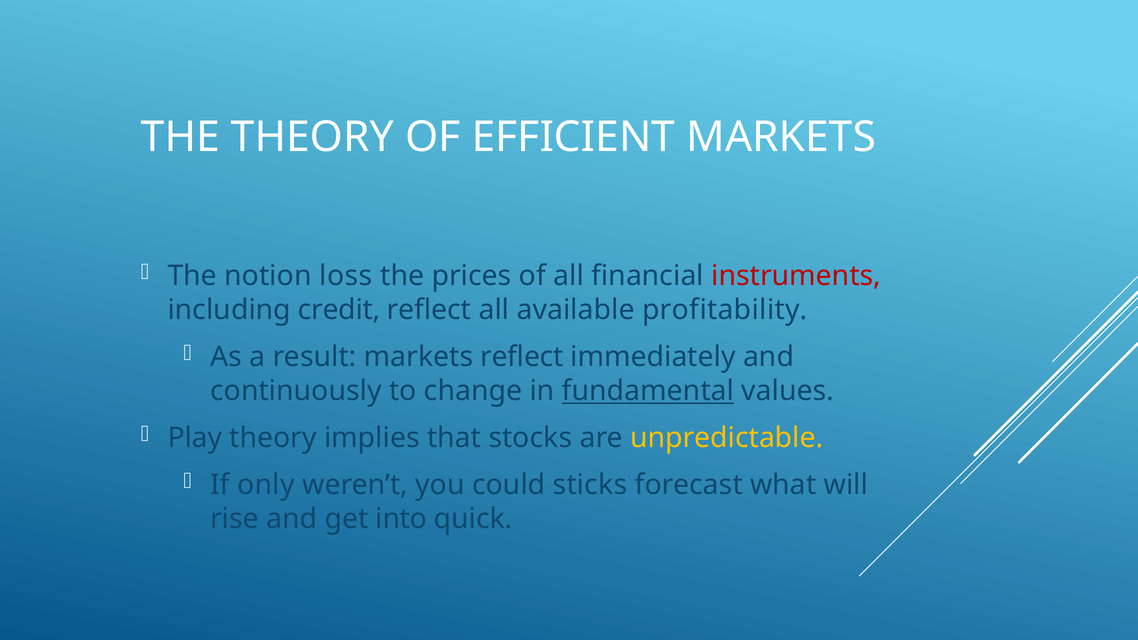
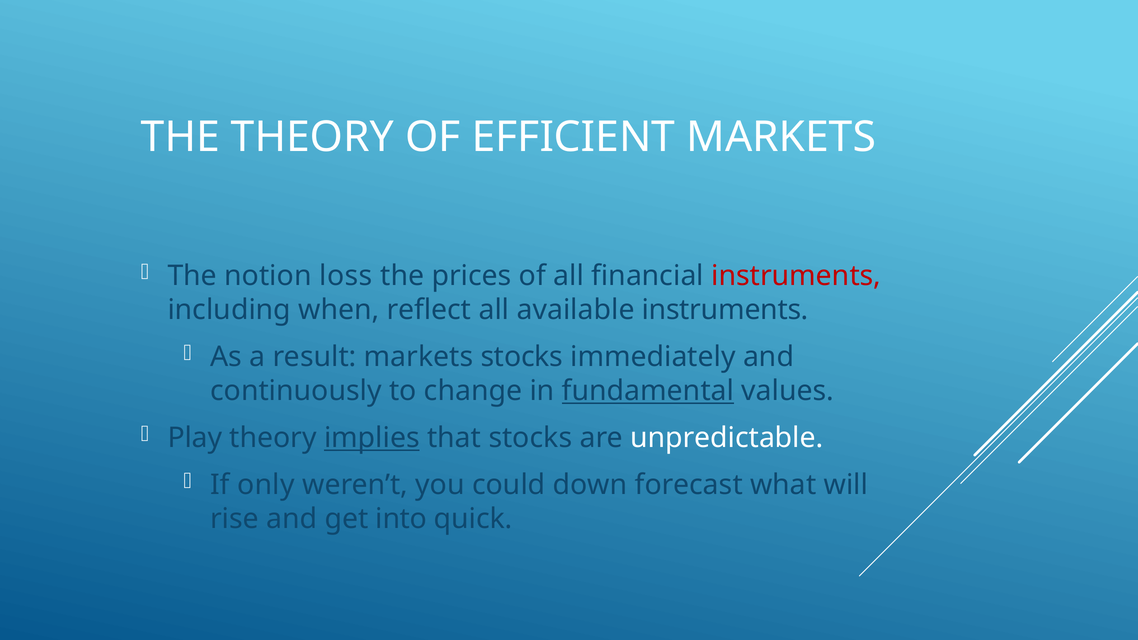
credit: credit -> when
available profitability: profitability -> instruments
markets reflect: reflect -> stocks
implies underline: none -> present
unpredictable colour: yellow -> white
sticks: sticks -> down
